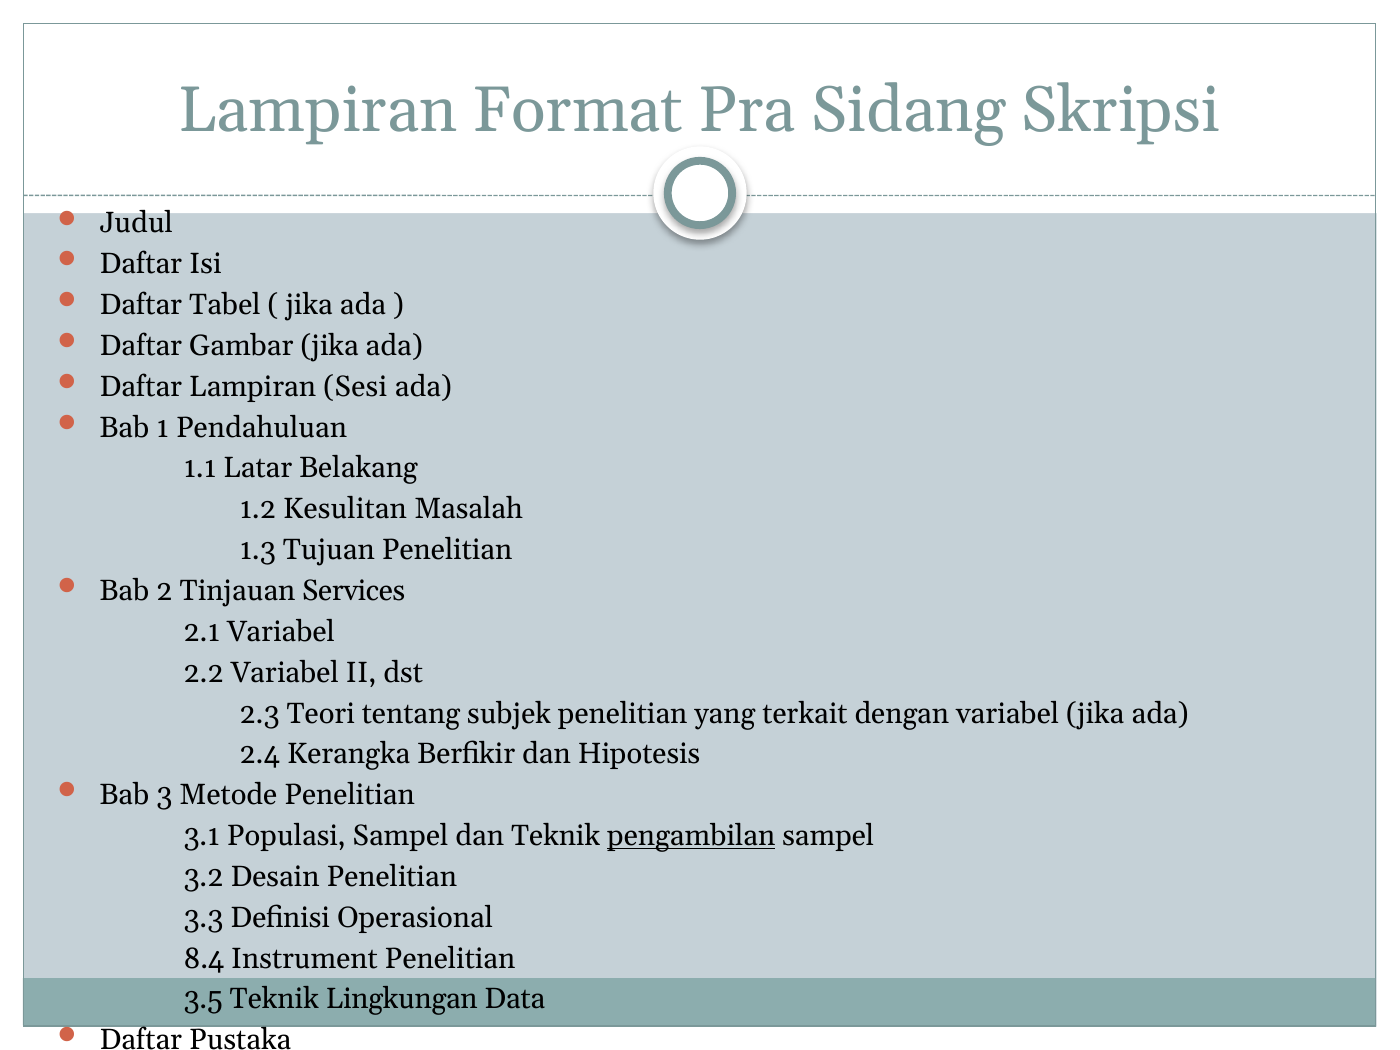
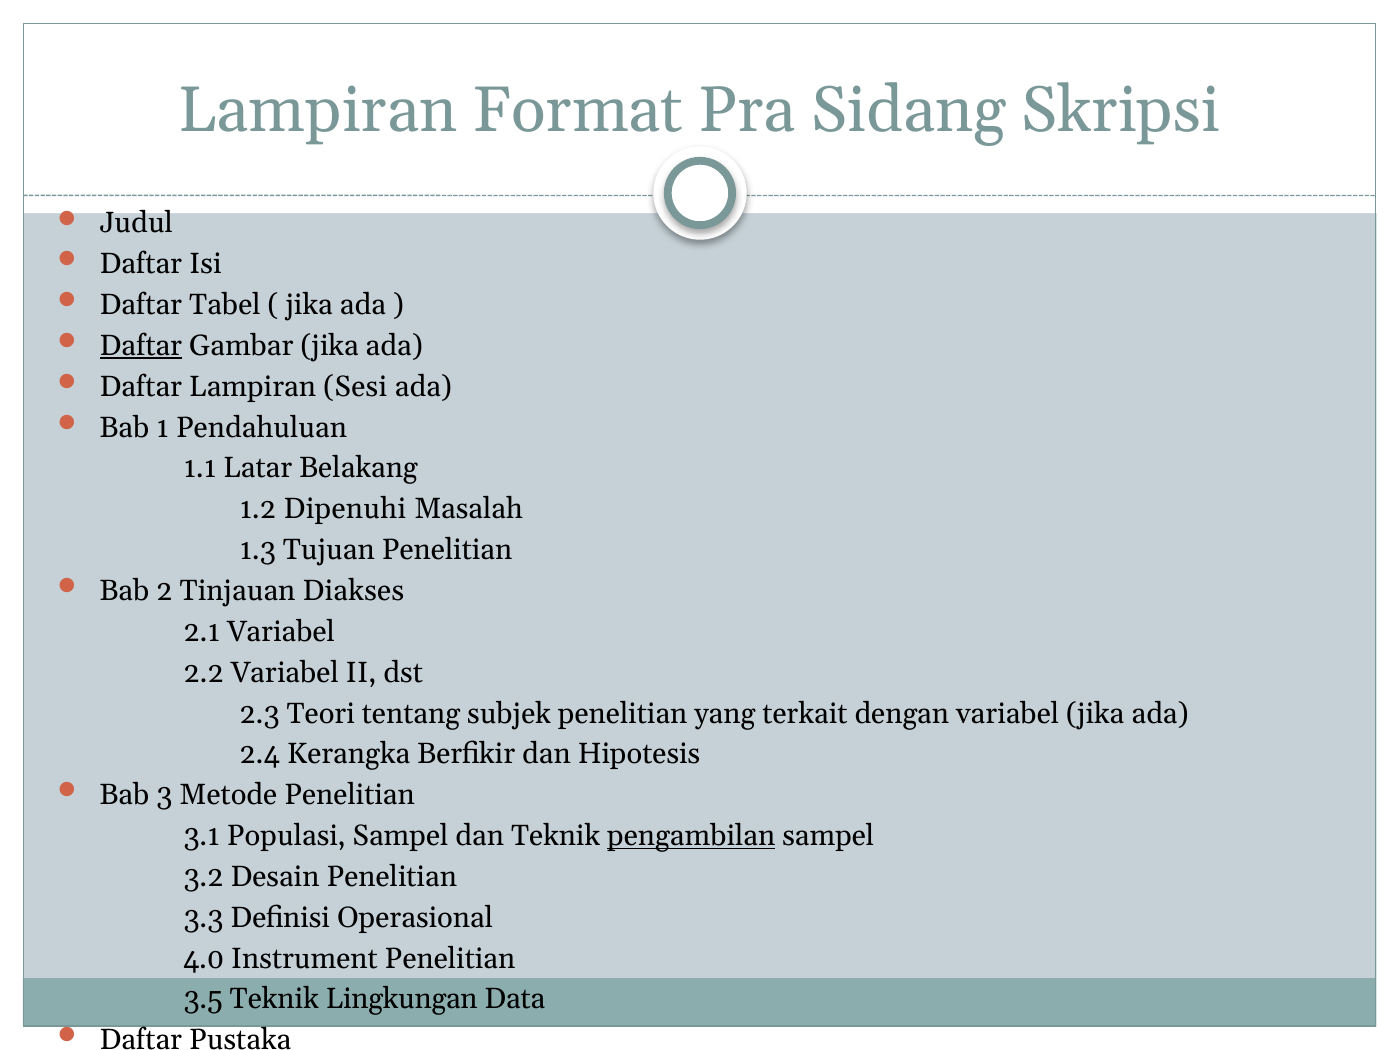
Daftar at (141, 346) underline: none -> present
Kesulitan: Kesulitan -> Dipenuhi
Services: Services -> Diakses
8.4: 8.4 -> 4.0
